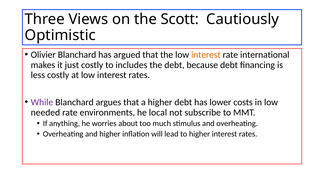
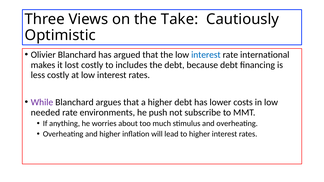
Scott: Scott -> Take
interest at (206, 55) colour: orange -> blue
just: just -> lost
local: local -> push
